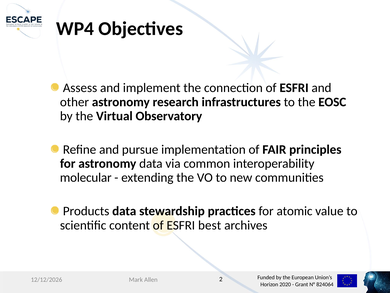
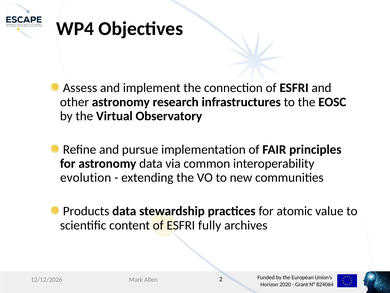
molecular: molecular -> evolution
best: best -> fully
